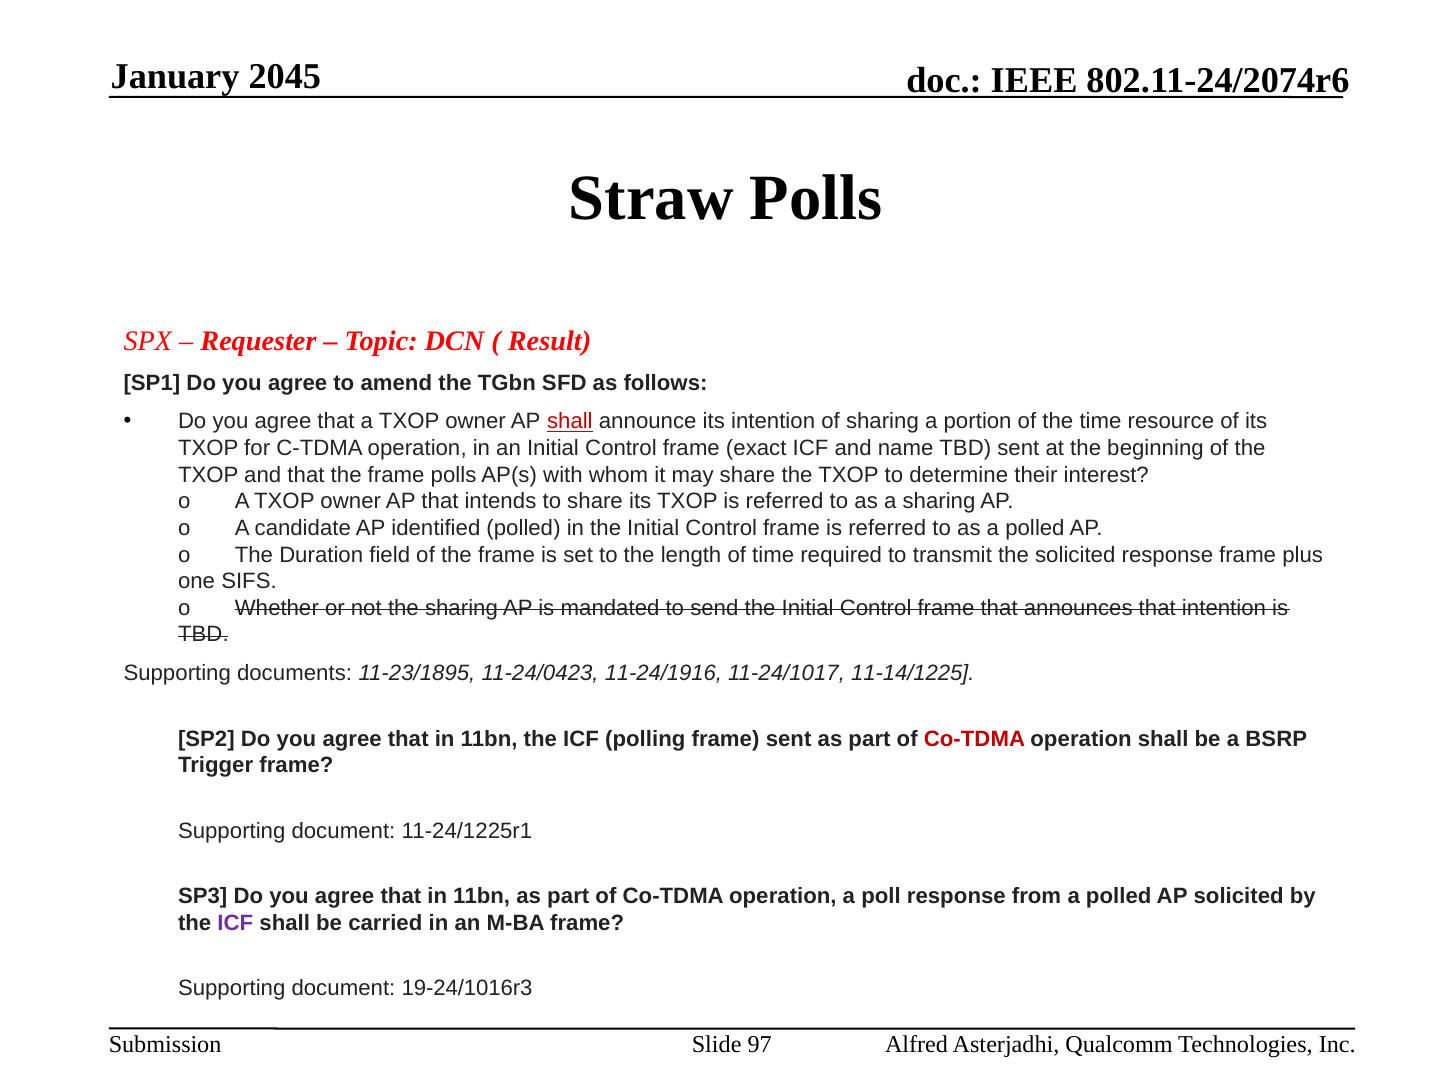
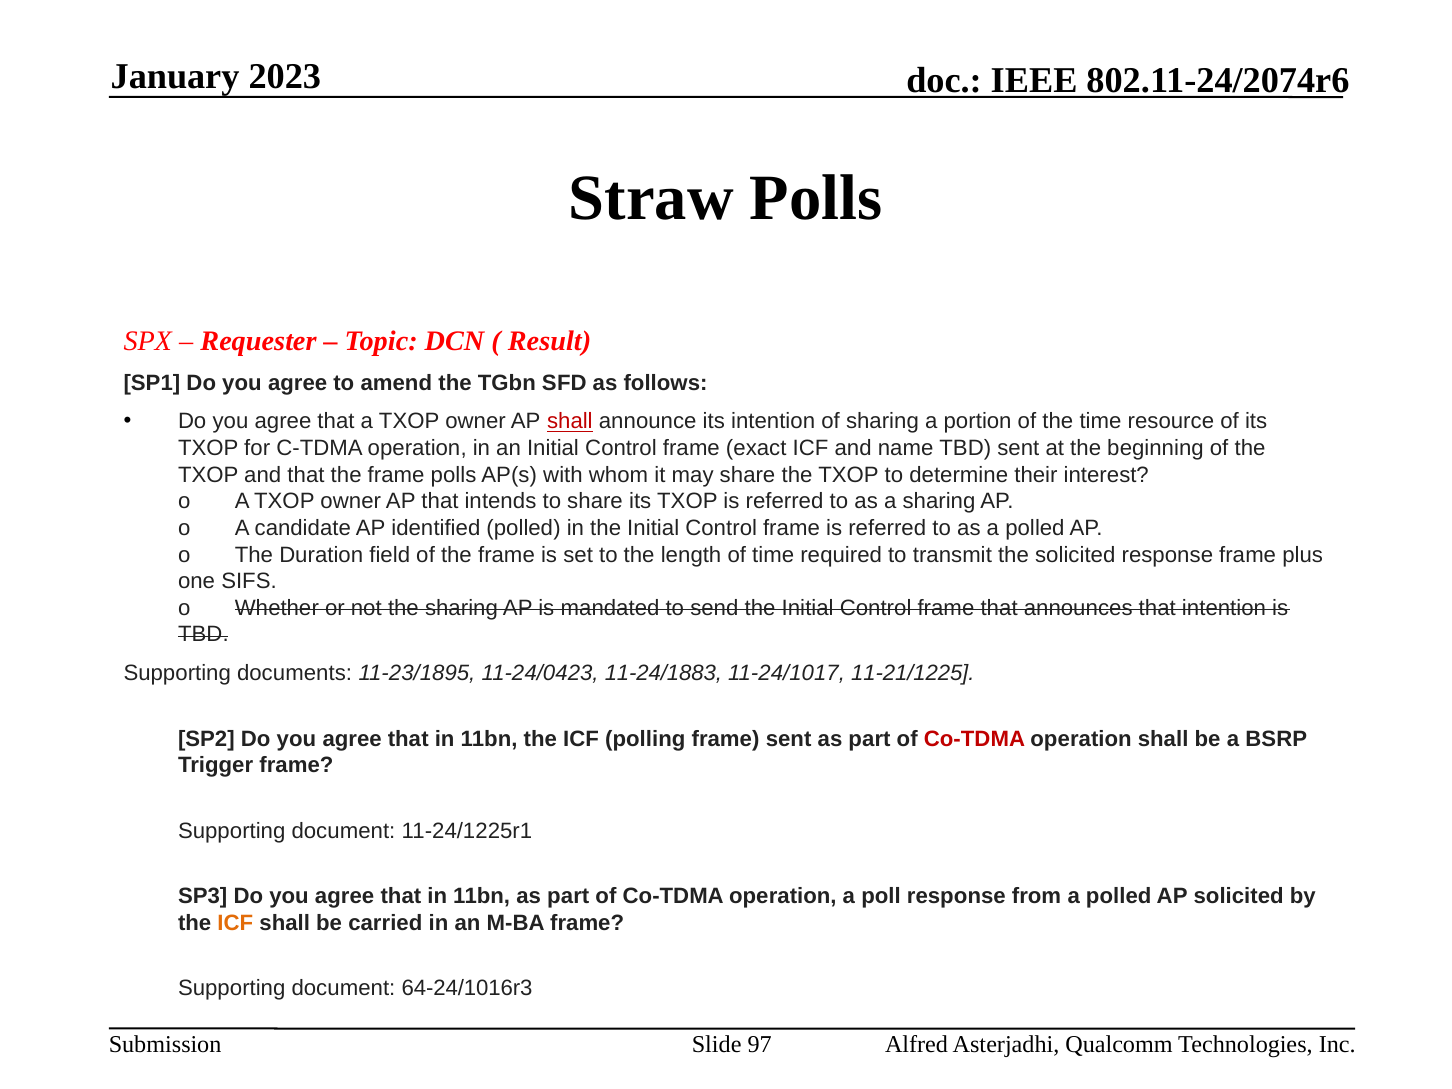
2045: 2045 -> 2023
11-24/1916: 11-24/1916 -> 11-24/1883
11-14/1225: 11-14/1225 -> 11-21/1225
ICF at (235, 923) colour: purple -> orange
19-24/1016r3: 19-24/1016r3 -> 64-24/1016r3
